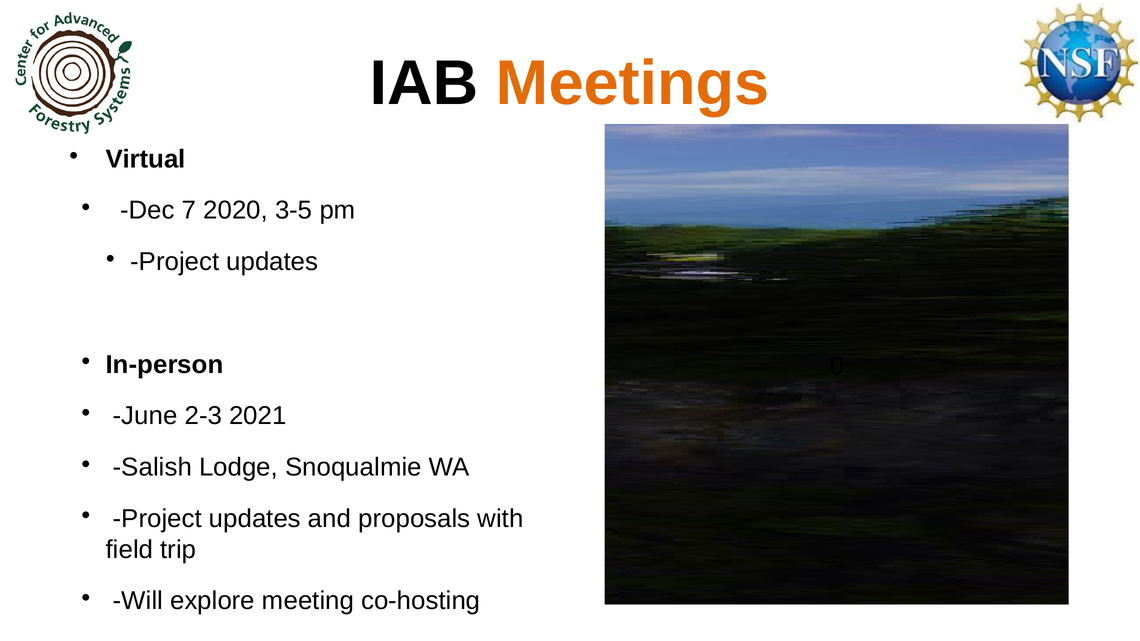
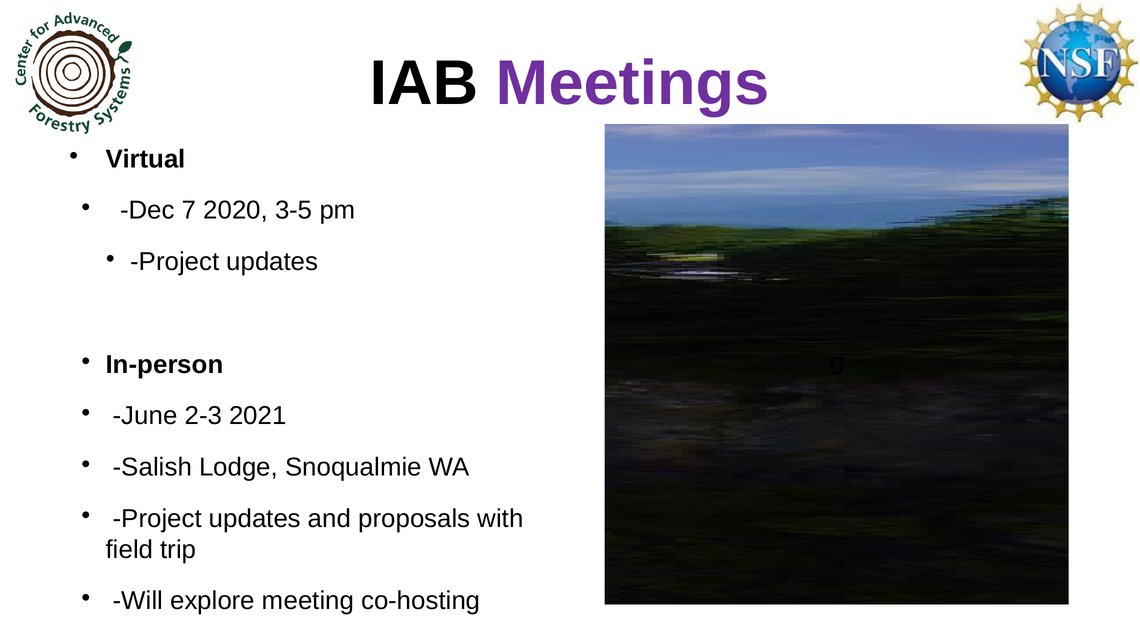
Meetings colour: orange -> purple
